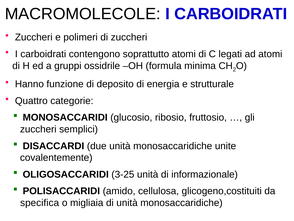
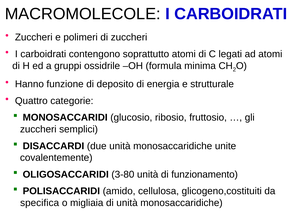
3-25: 3-25 -> 3-80
informazionale: informazionale -> funzionamento
